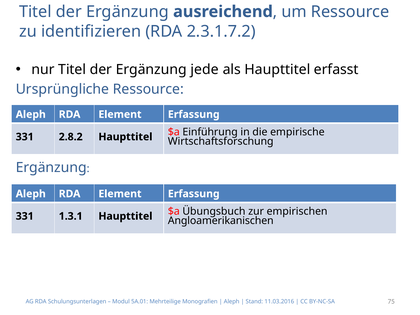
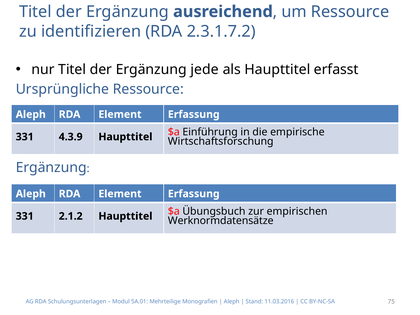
2.8.2: 2.8.2 -> 4.3.9
1.3.1: 1.3.1 -> 2.1.2
Angloamerikanischen: Angloamerikanischen -> Werknormdatensätze
